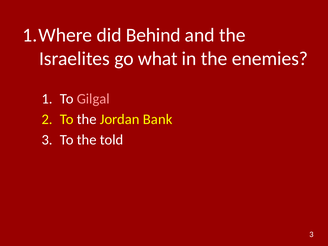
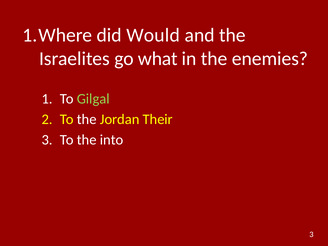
Behind: Behind -> Would
Gilgal colour: pink -> light green
Bank: Bank -> Their
told: told -> into
